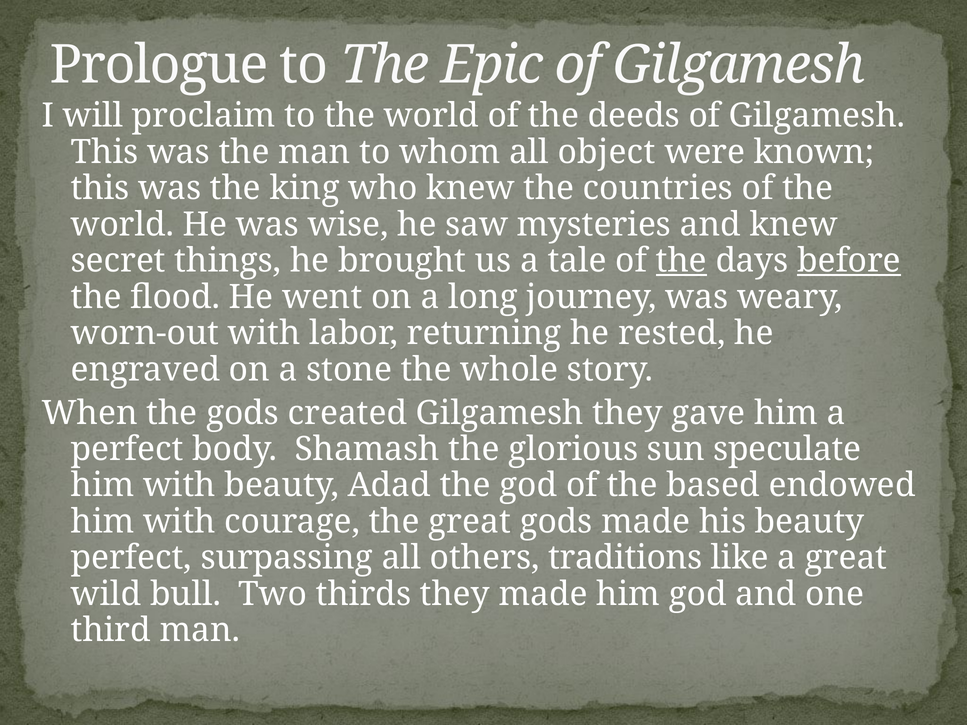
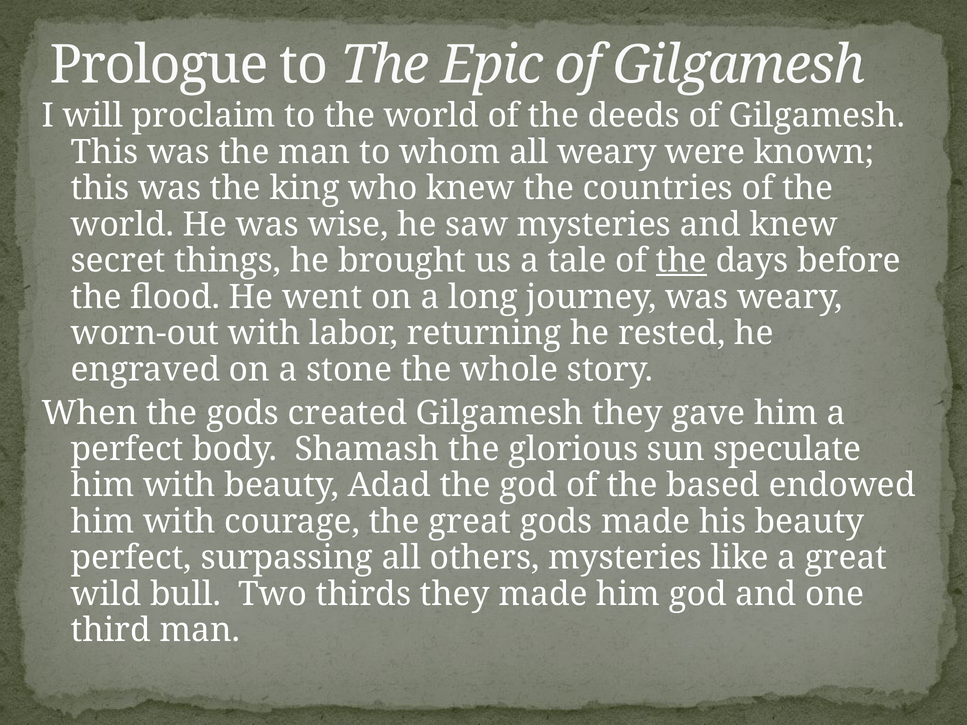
all object: object -> weary
before underline: present -> none
others traditions: traditions -> mysteries
